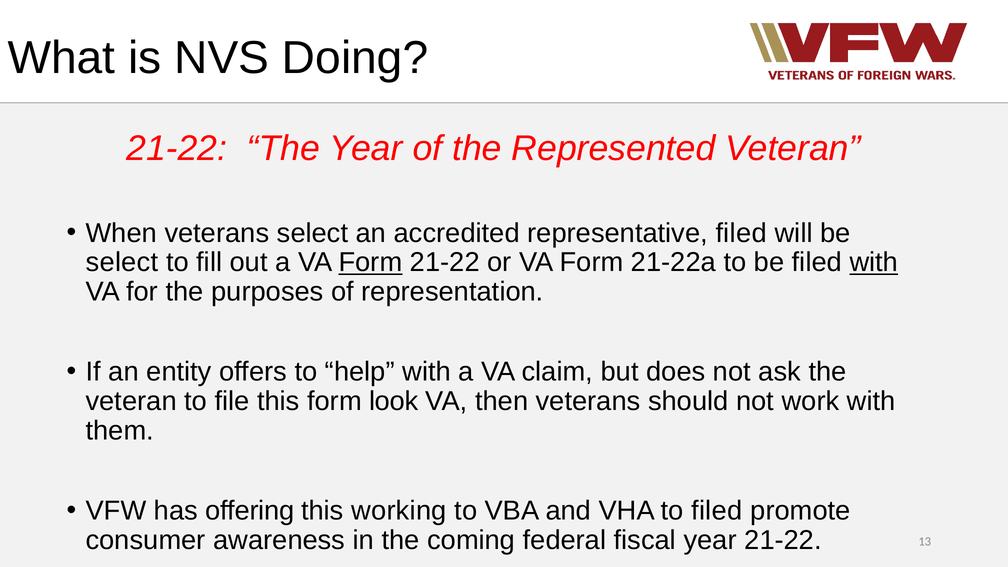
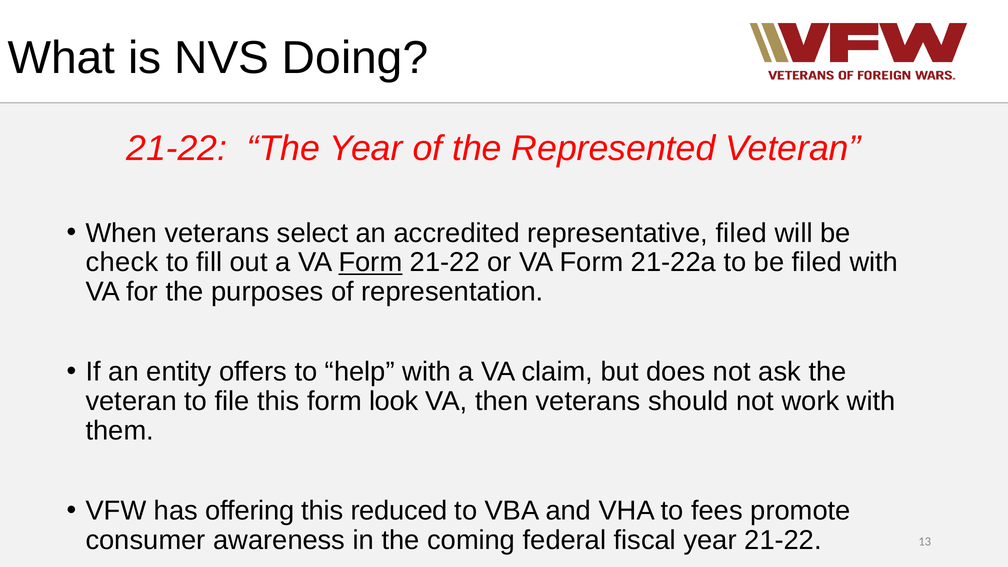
select at (122, 262): select -> check
with at (874, 262) underline: present -> none
working: working -> reduced
to filed: filed -> fees
